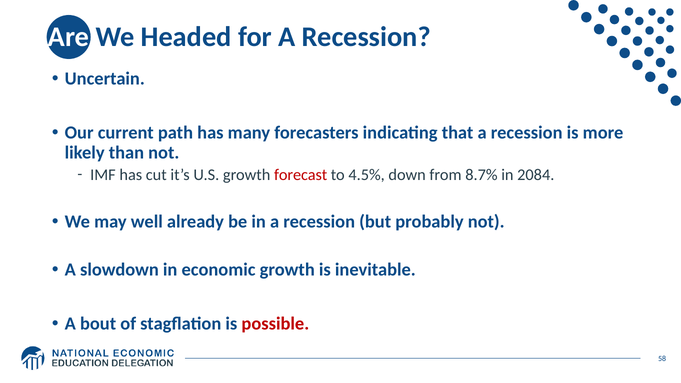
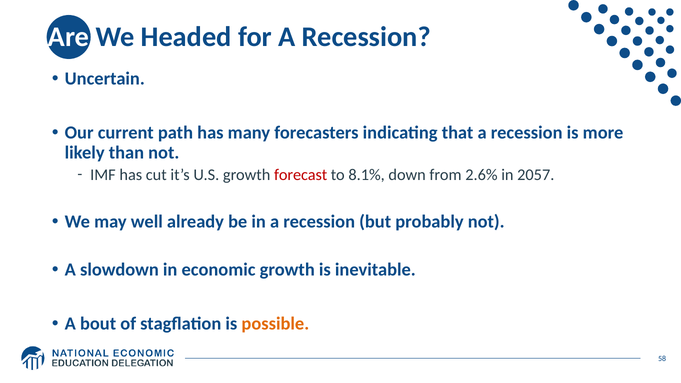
4.5%: 4.5% -> 8.1%
8.7%: 8.7% -> 2.6%
2084: 2084 -> 2057
possible colour: red -> orange
